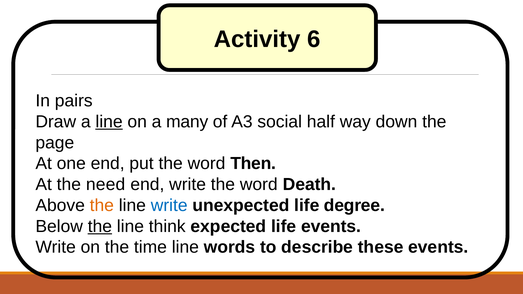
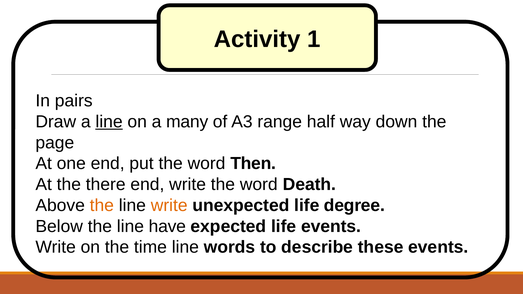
6: 6 -> 1
social: social -> range
need: need -> there
write at (169, 206) colour: blue -> orange
the at (100, 226) underline: present -> none
think: think -> have
